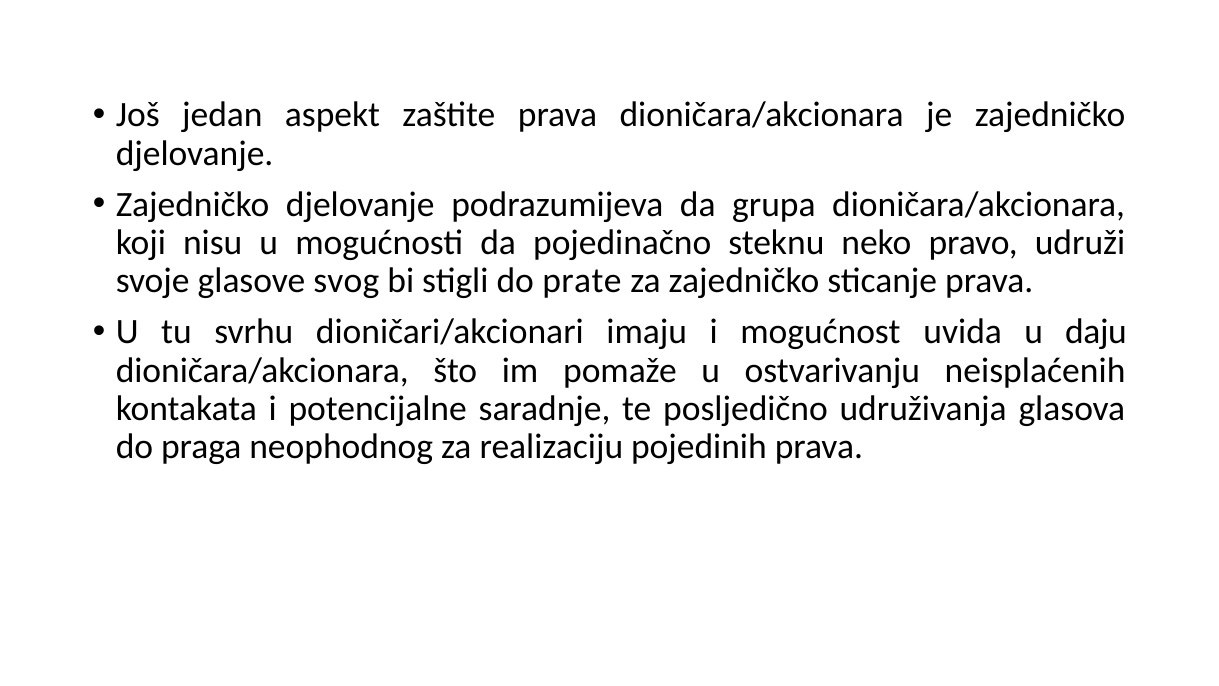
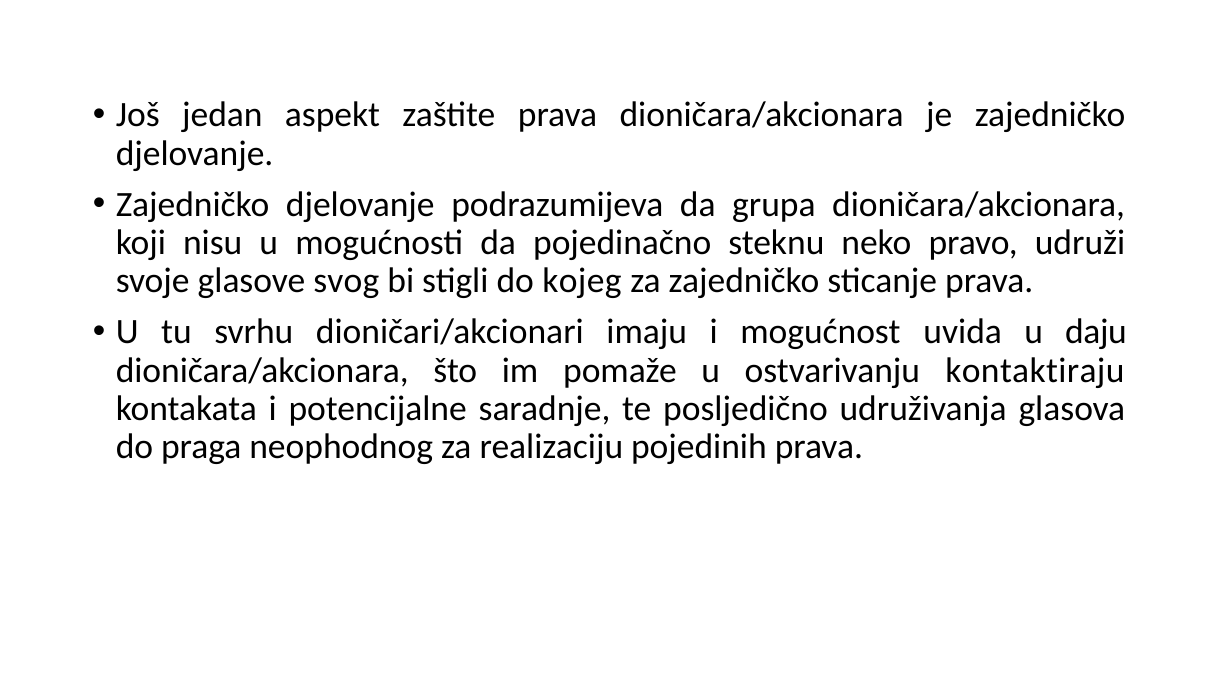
prate: prate -> kojeg
neisplaćenih: neisplaćenih -> kontaktiraju
